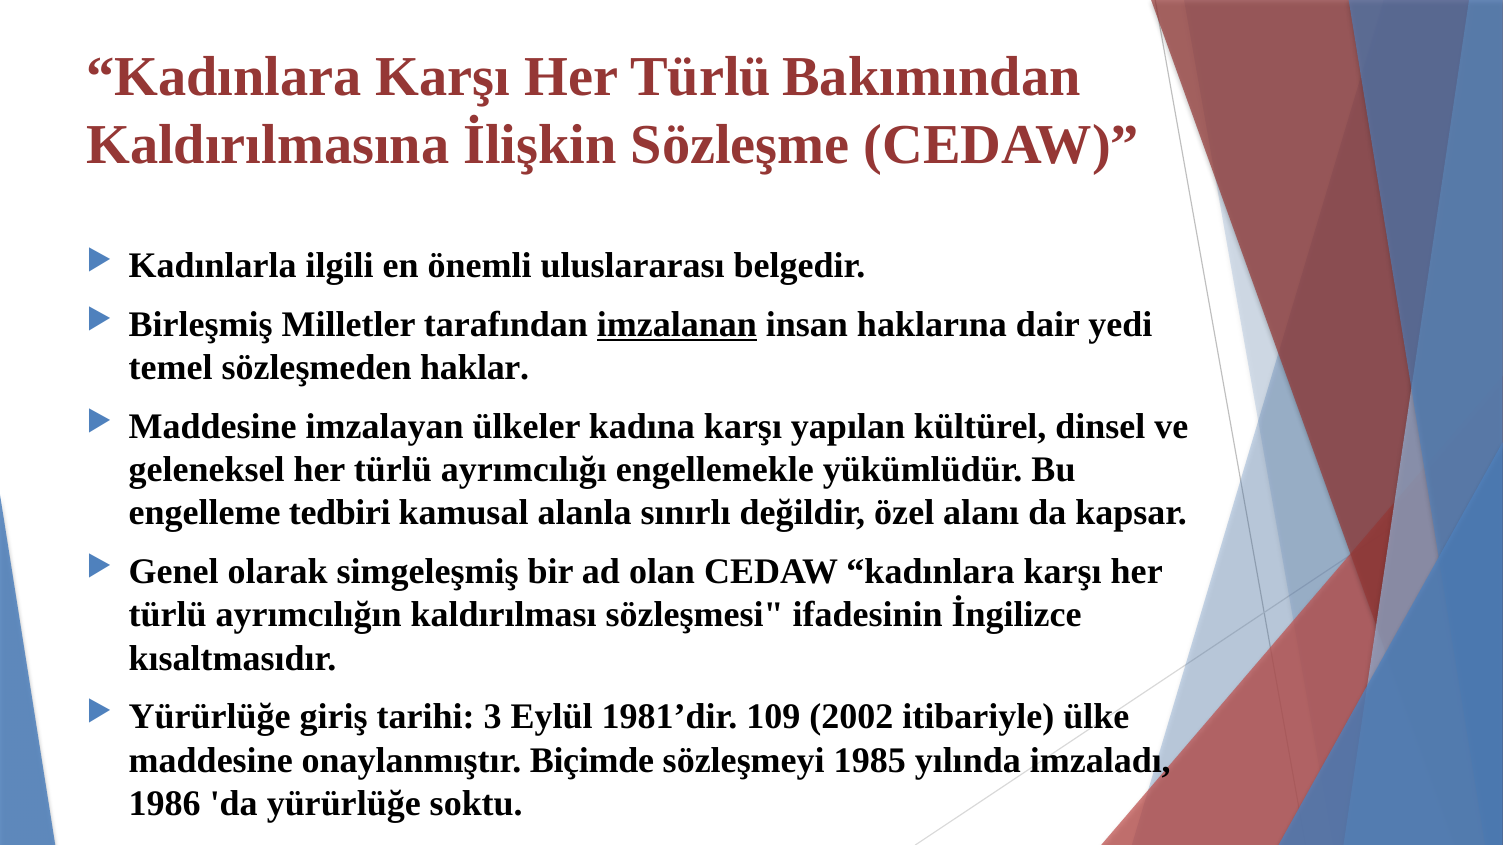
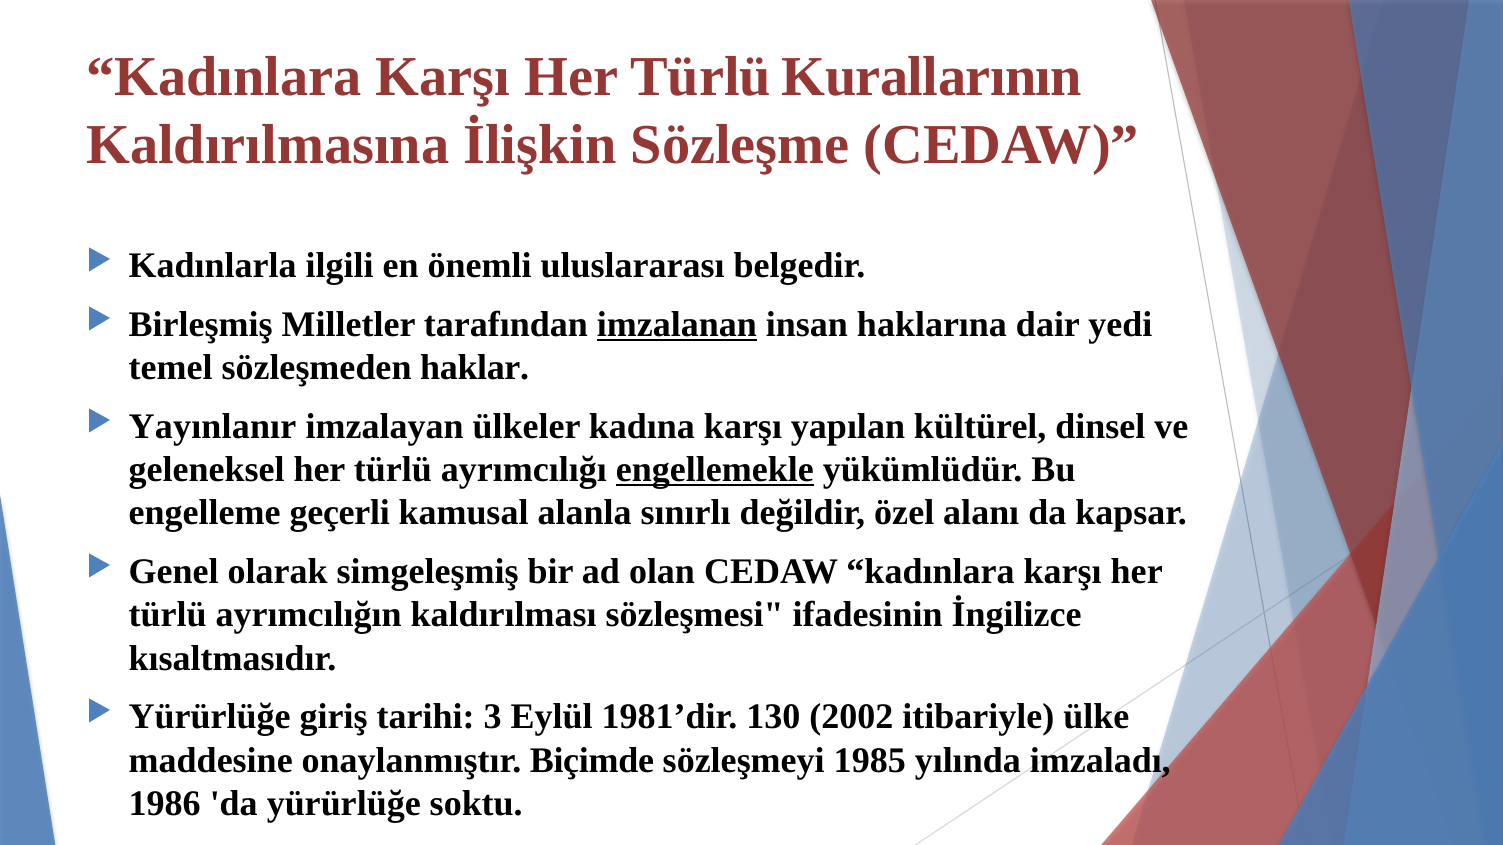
Bakımından: Bakımından -> Kurallarının
Maddesine at (213, 427): Maddesine -> Yayınlanır
engellemekle underline: none -> present
tedbiri: tedbiri -> geçerli
109: 109 -> 130
